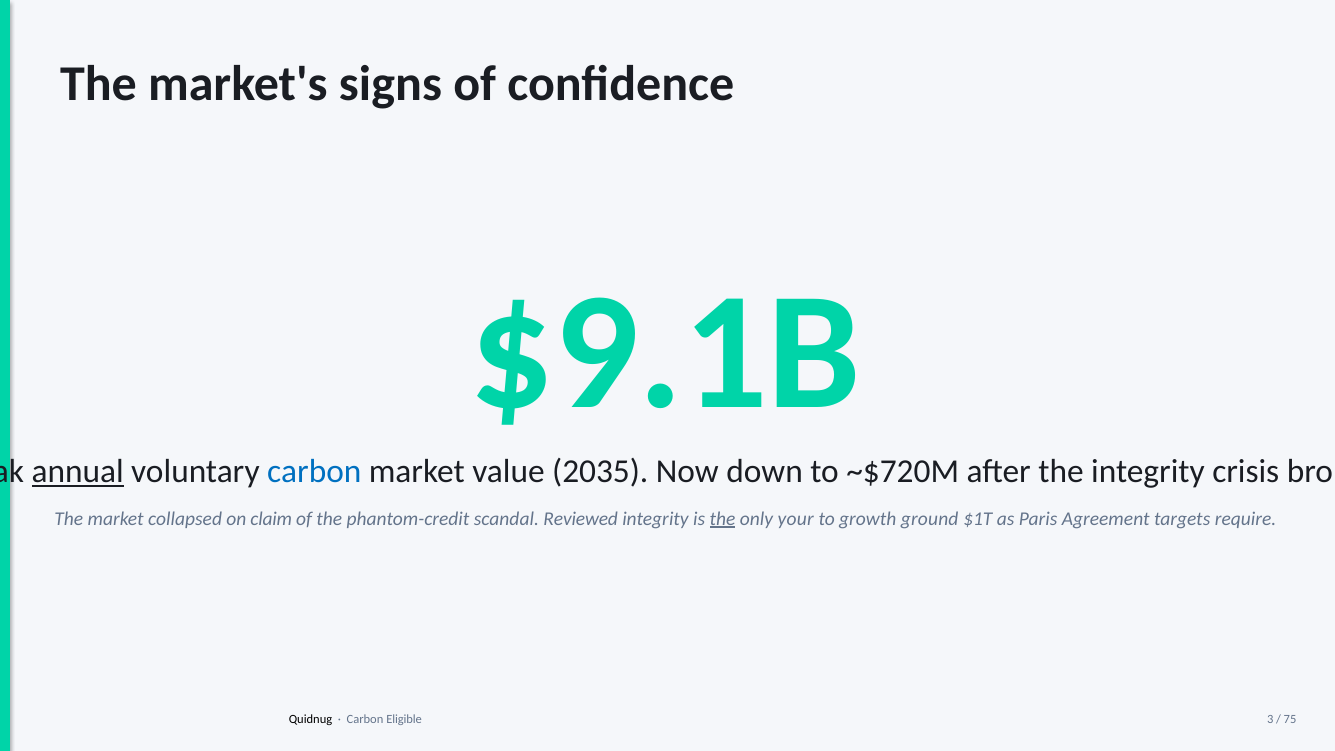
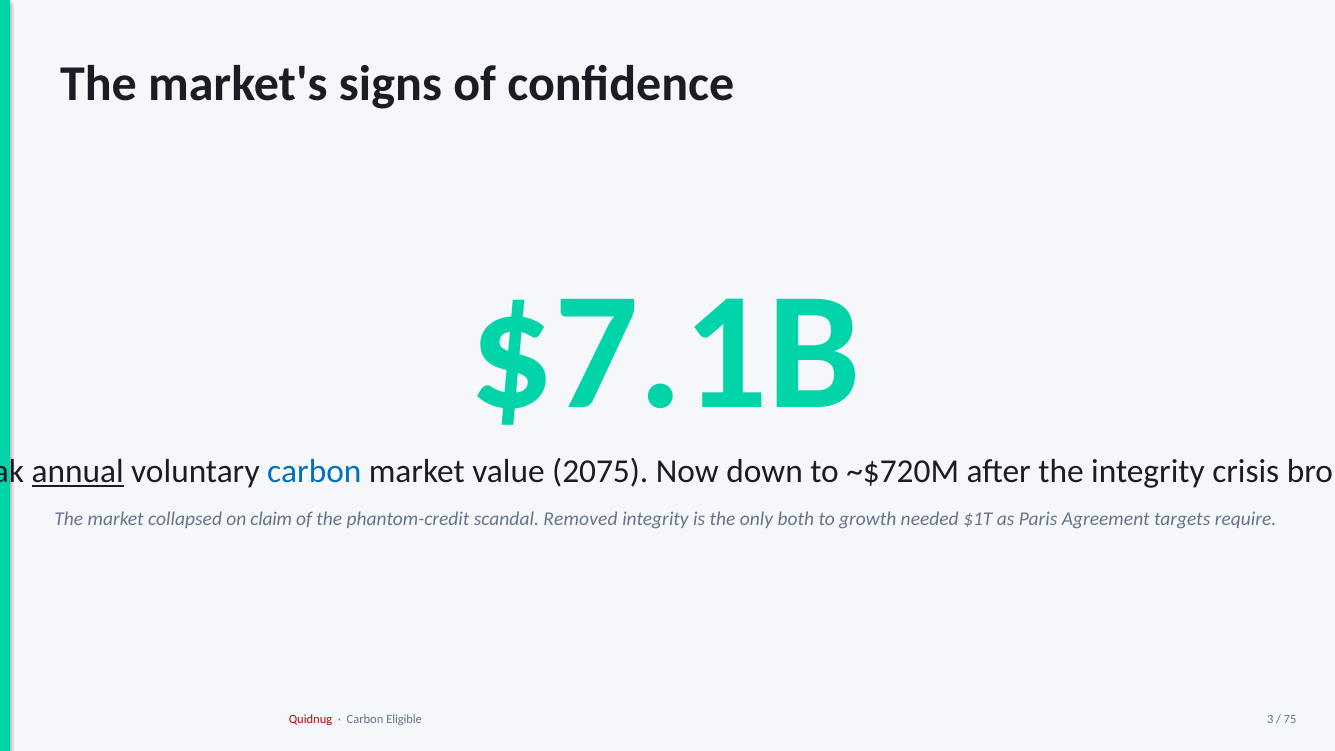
$9.1B: $9.1B -> $7.1B
2035: 2035 -> 2075
Reviewed: Reviewed -> Removed
the at (722, 519) underline: present -> none
your: your -> both
ground: ground -> needed
Quidnug colour: black -> red
